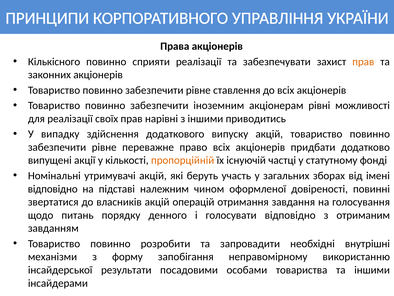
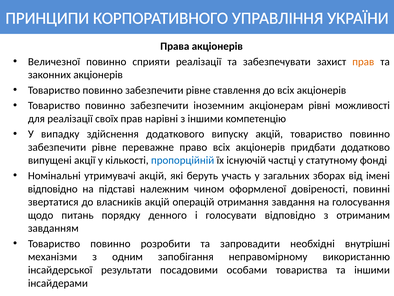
Кількісного: Кількісного -> Величезної
приводитись: приводитись -> компетенцію
пропорційній colour: orange -> blue
форму: форму -> одним
